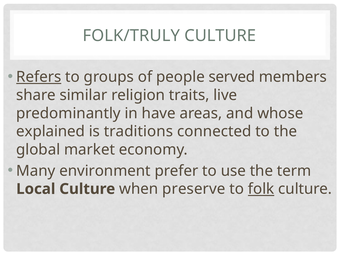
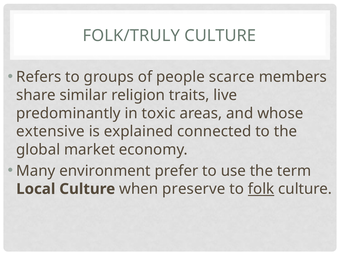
Refers underline: present -> none
served: served -> scarce
have: have -> toxic
explained: explained -> extensive
traditions: traditions -> explained
